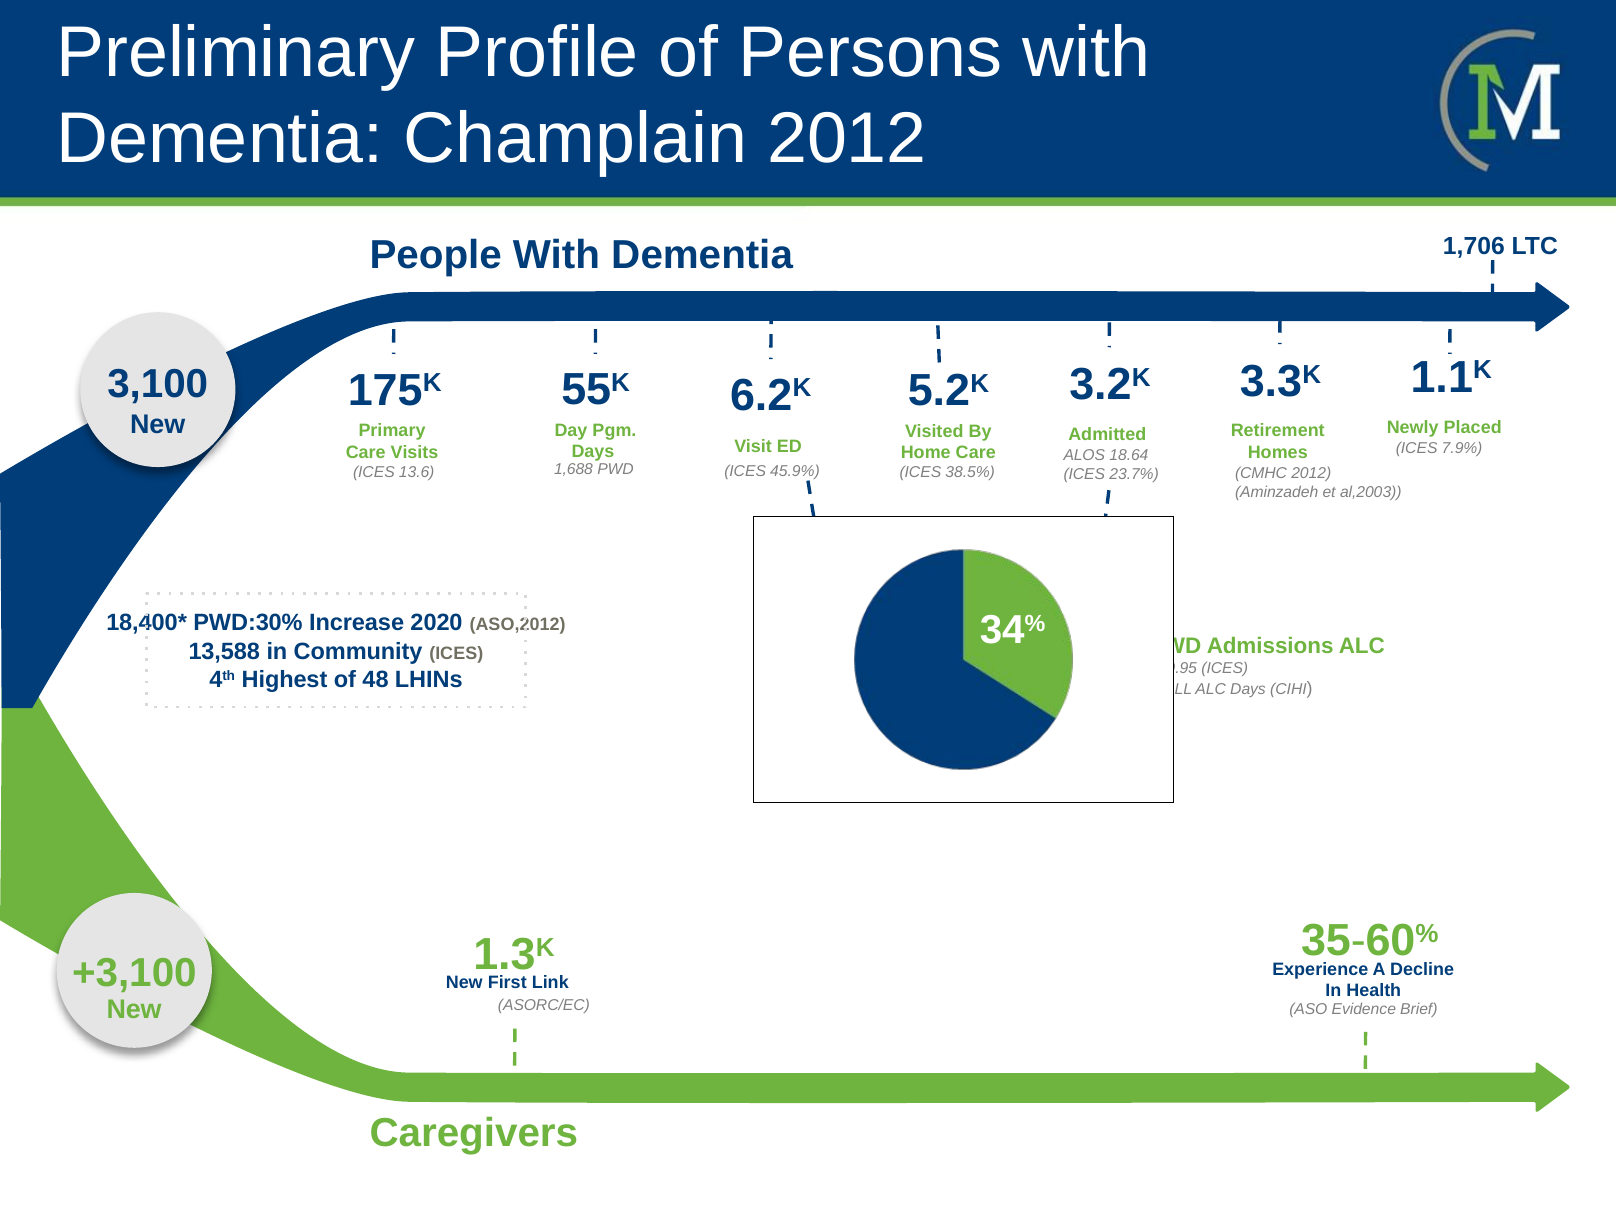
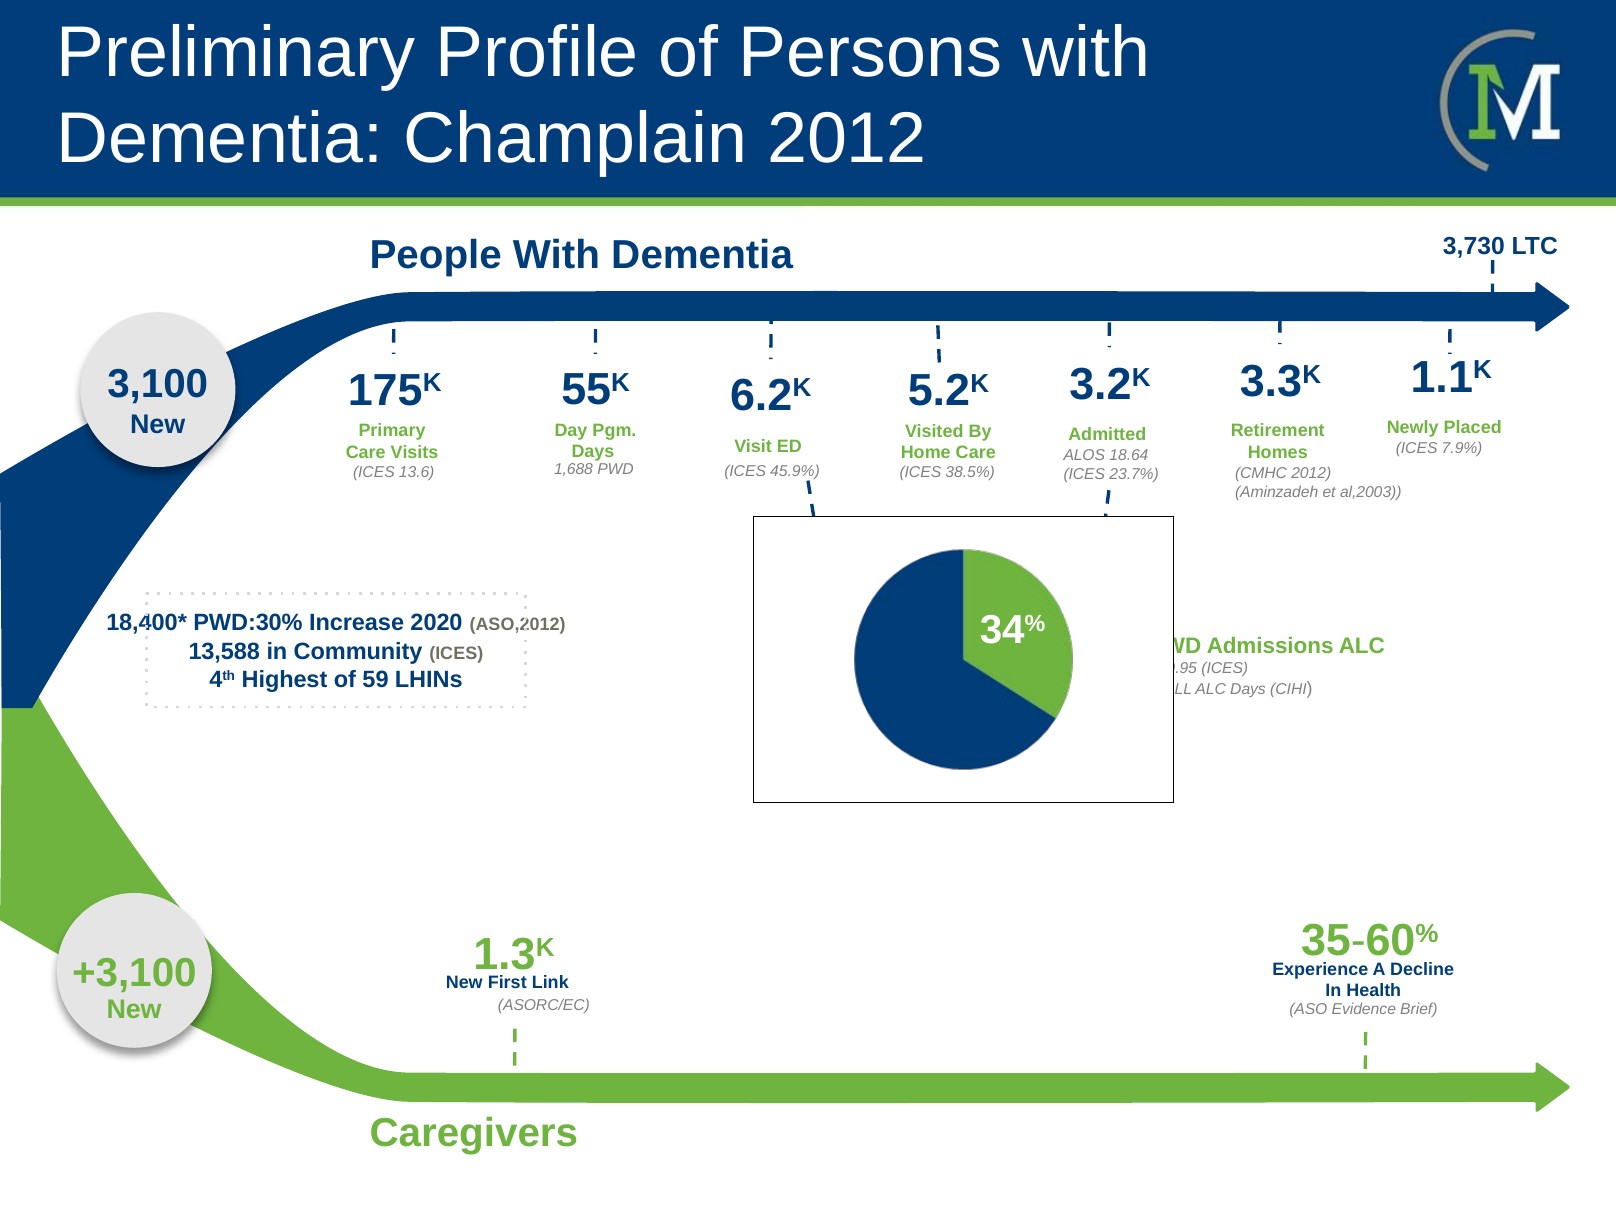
1,706: 1,706 -> 3,730
48: 48 -> 59
